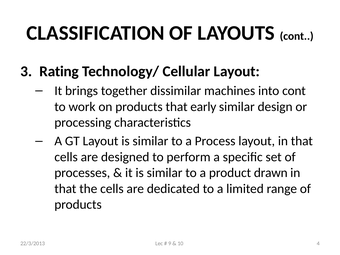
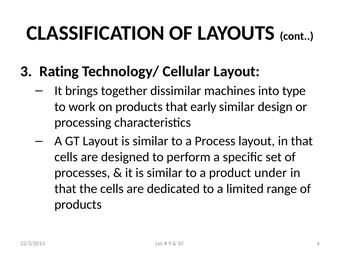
into cont: cont -> type
drawn: drawn -> under
